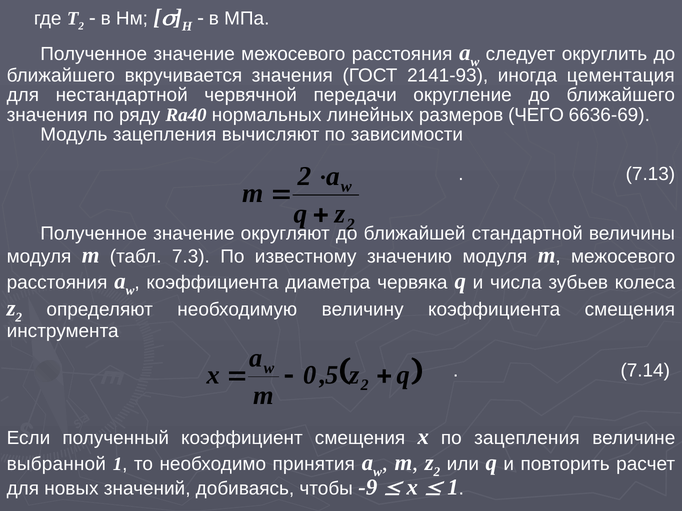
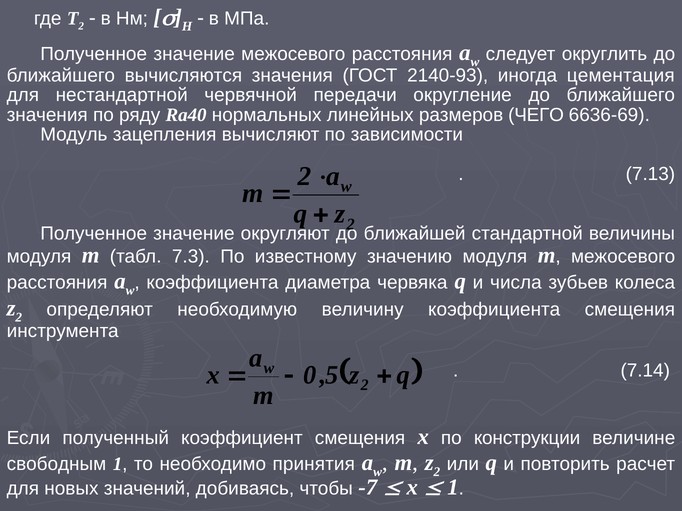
вкручивается: вкручивается -> вычисляются
2141-93: 2141-93 -> 2140-93
по зацепления: зацепления -> конструкции
выбранной: выбранной -> свободным
-9: -9 -> -7
